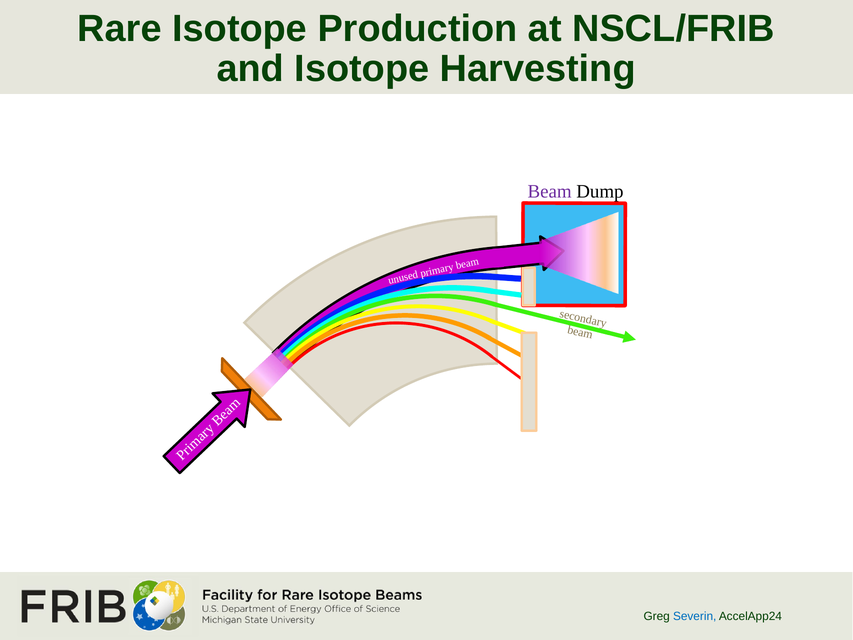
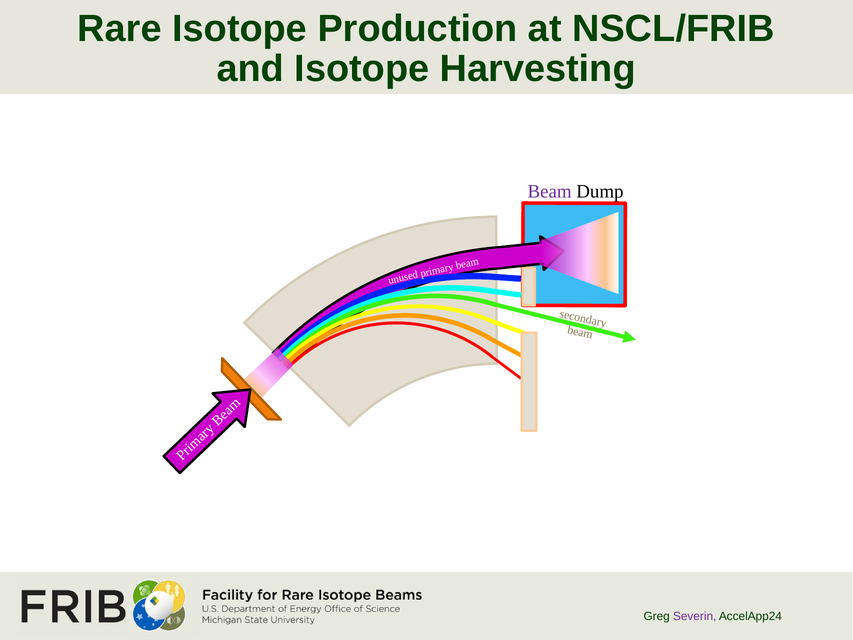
Severin colour: blue -> purple
